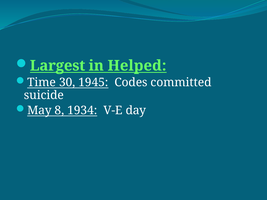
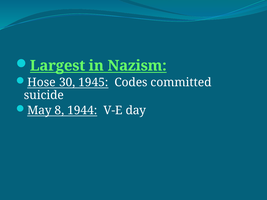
Helped: Helped -> Nazism
Time: Time -> Hose
1934: 1934 -> 1944
